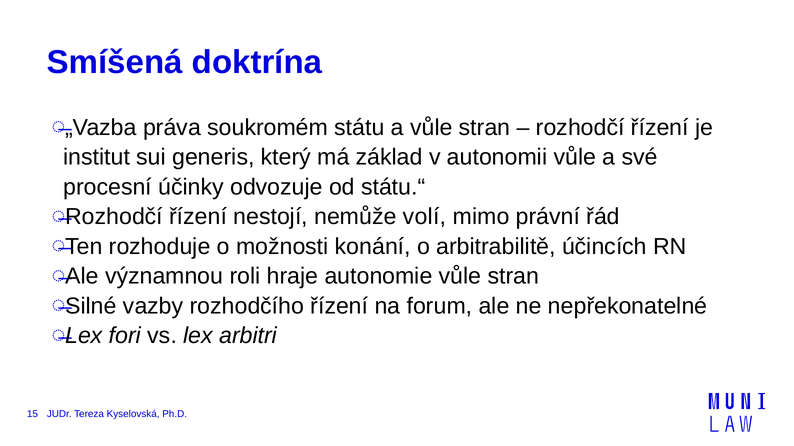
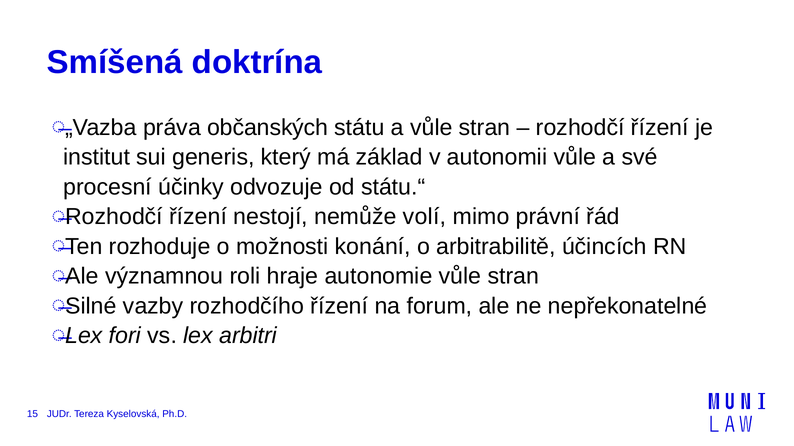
soukromém: soukromém -> občanských
